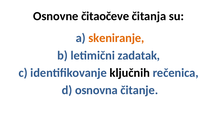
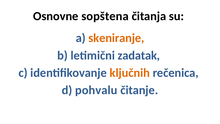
čitaočeve: čitaočeve -> sopštena
ključnih colour: black -> orange
osnovna: osnovna -> pohvalu
